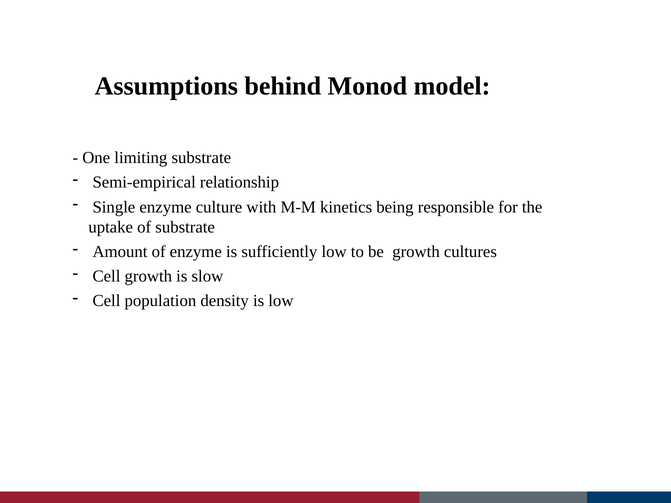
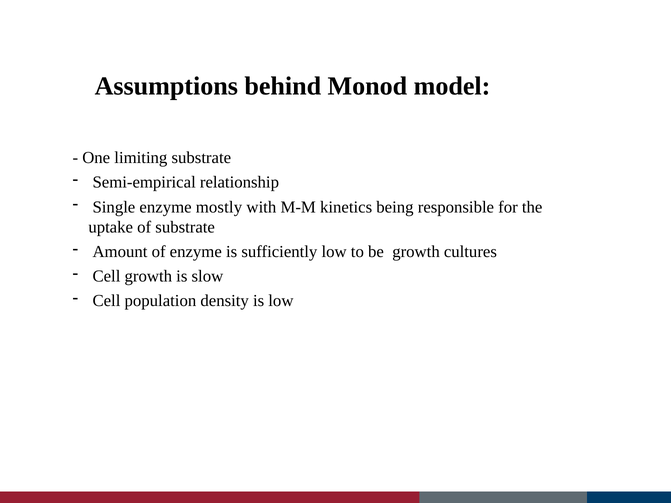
culture: culture -> mostly
